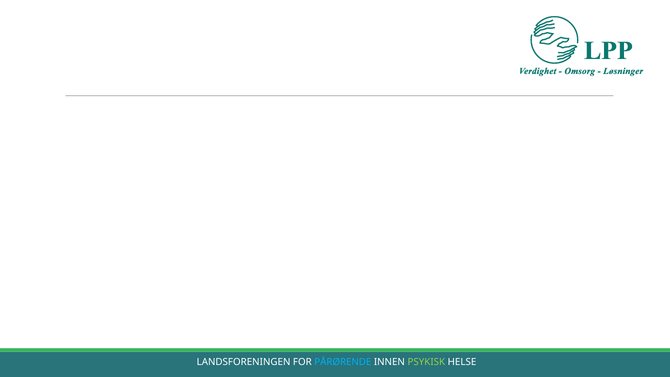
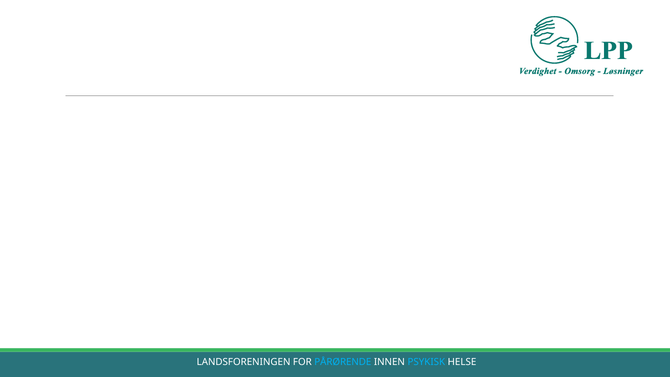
PSYKISK colour: light green -> light blue
